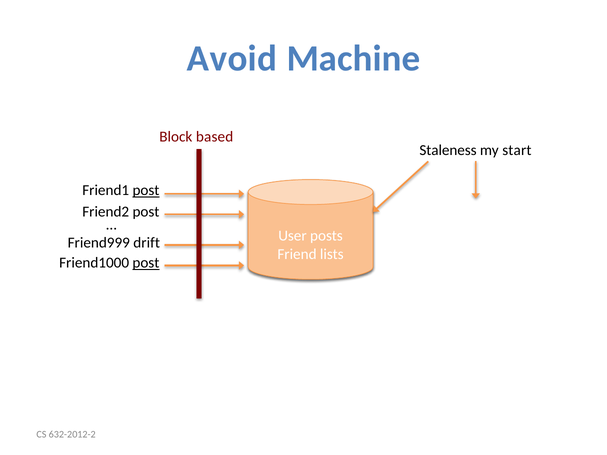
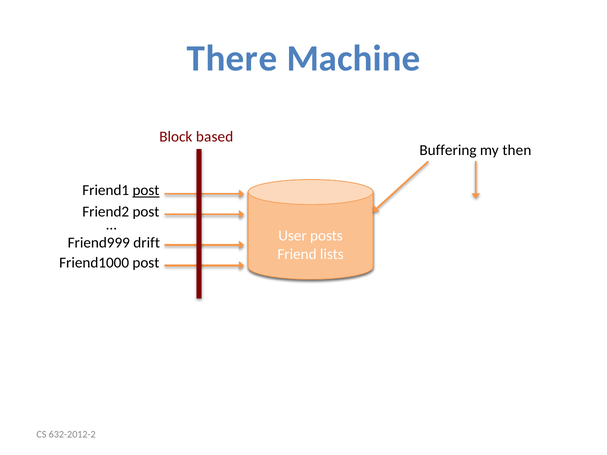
Avoid: Avoid -> There
Staleness: Staleness -> Buffering
start: start -> then
post at (146, 263) underline: present -> none
